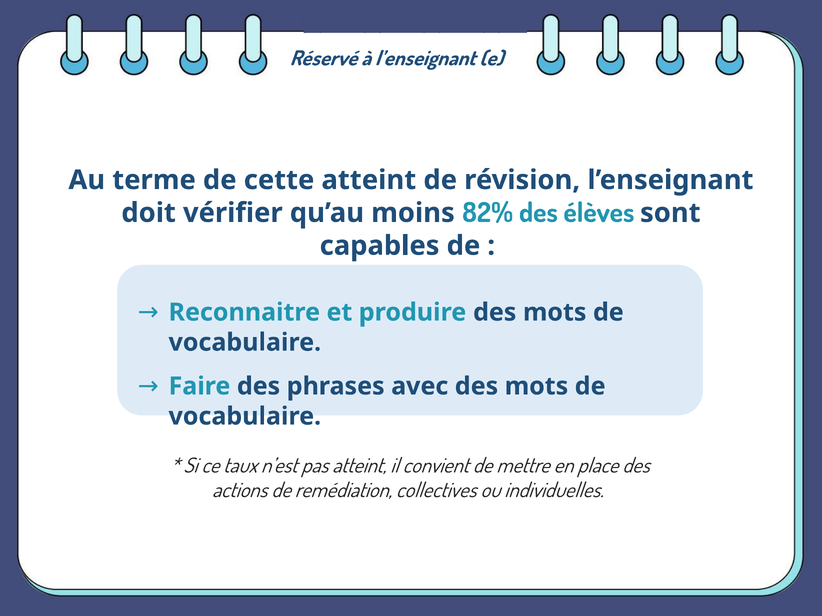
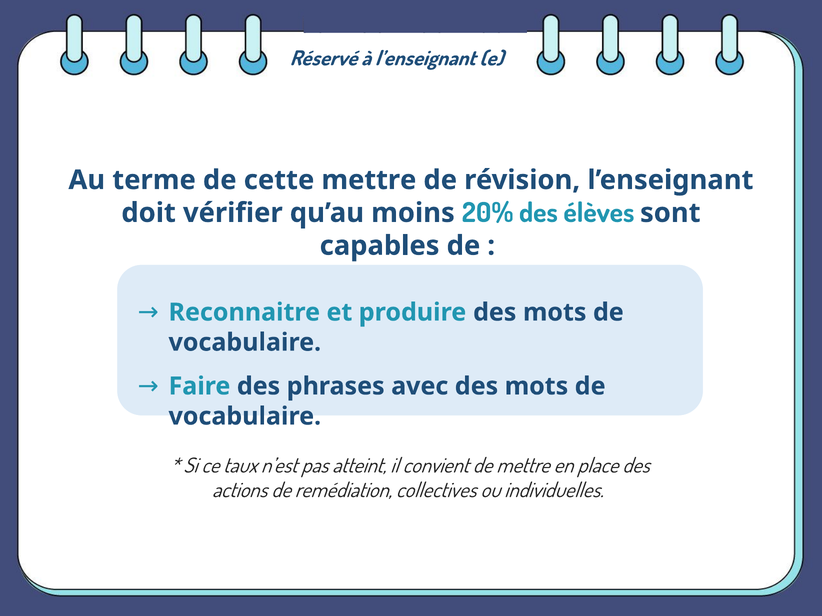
cette atteint: atteint -> mettre
82%: 82% -> 20%
